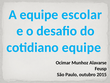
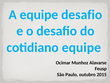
equipe escolar: escolar -> desafio
